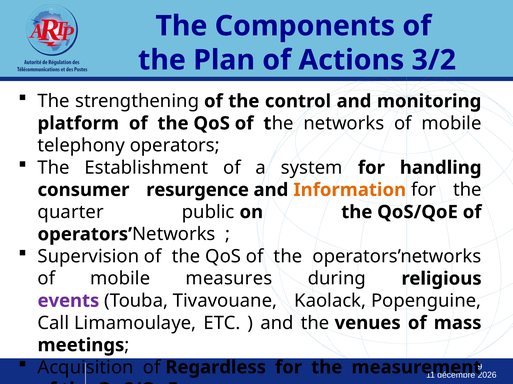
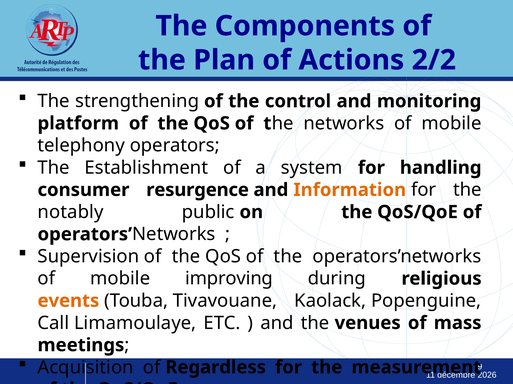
3/2: 3/2 -> 2/2
quarter: quarter -> notably
measures: measures -> improving
events colour: purple -> orange
